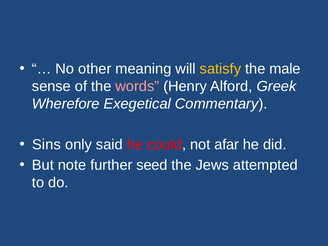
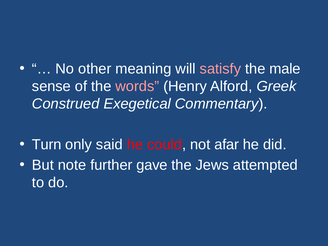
satisfy colour: yellow -> pink
Wherefore: Wherefore -> Construed
Sins: Sins -> Turn
seed: seed -> gave
